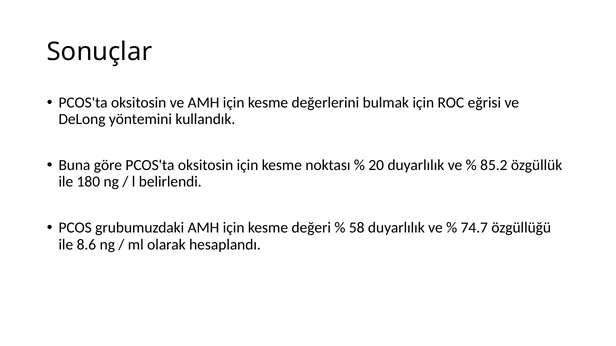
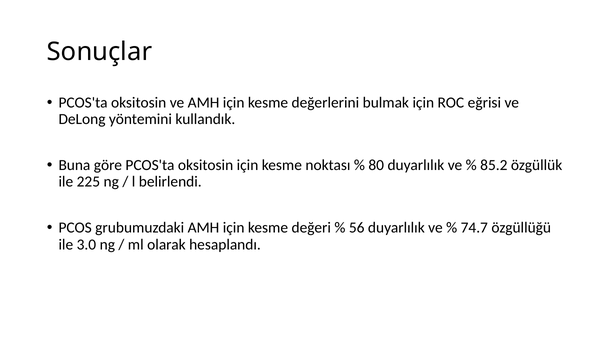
20: 20 -> 80
180: 180 -> 225
58: 58 -> 56
8.6: 8.6 -> 3.0
